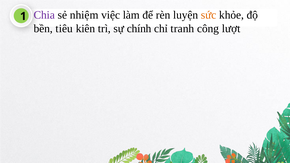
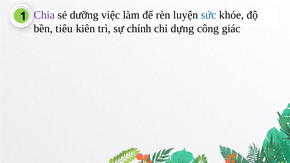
nhiệm: nhiệm -> dưỡng
sức colour: orange -> blue
tranh: tranh -> dựng
lượt: lượt -> giác
